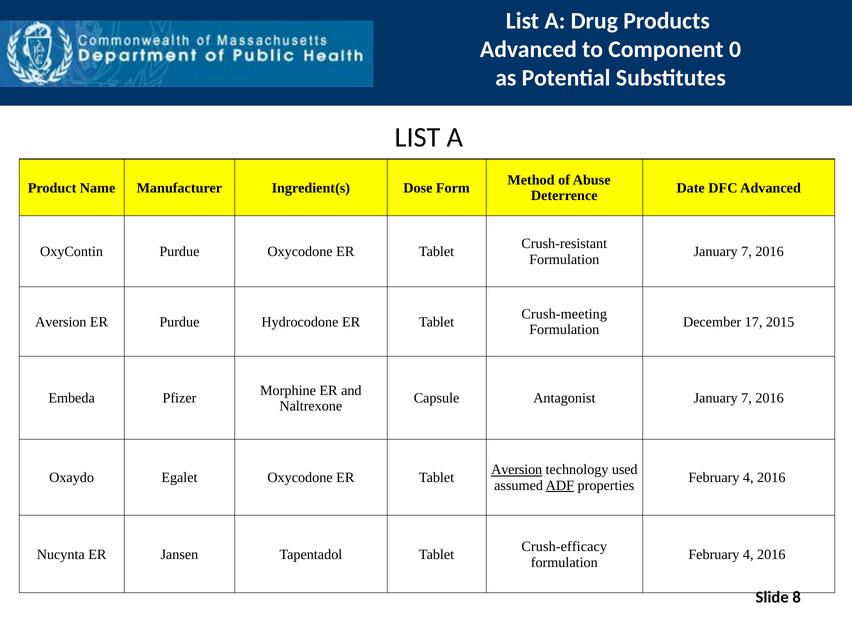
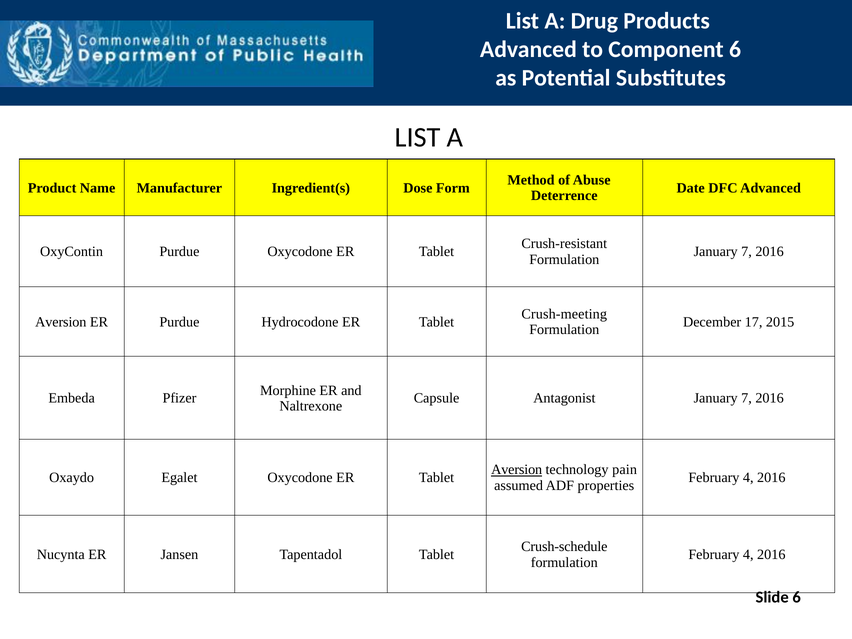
Component 0: 0 -> 6
used: used -> pain
ADF underline: present -> none
Crush-efficacy: Crush-efficacy -> Crush-schedule
Slide 8: 8 -> 6
